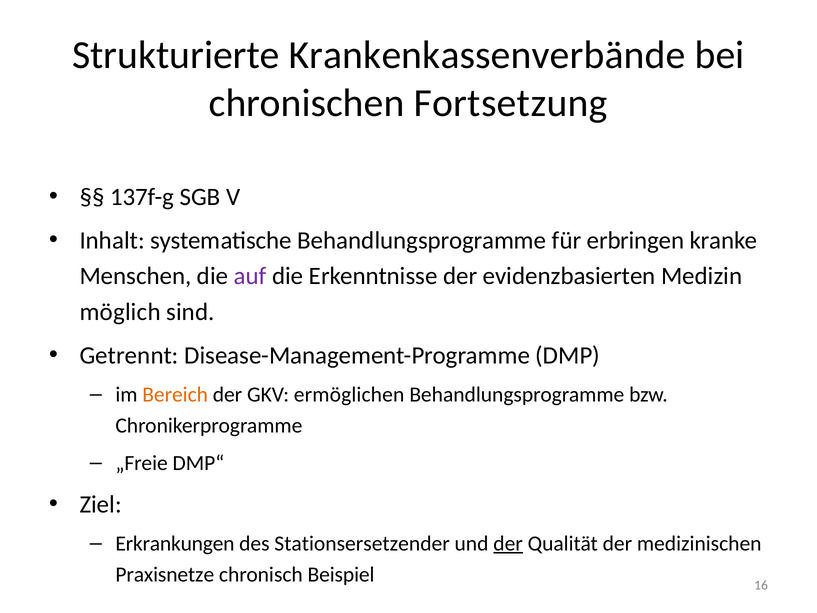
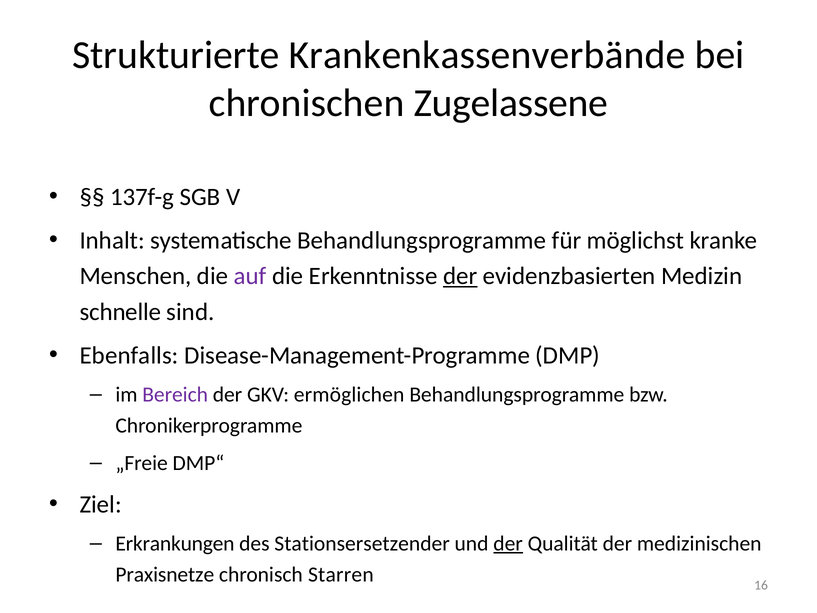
Fortsetzung: Fortsetzung -> Zugelassene
erbringen: erbringen -> möglichst
der at (460, 276) underline: none -> present
möglich: möglich -> schnelle
Getrennt: Getrennt -> Ebenfalls
Bereich colour: orange -> purple
Beispiel: Beispiel -> Starren
